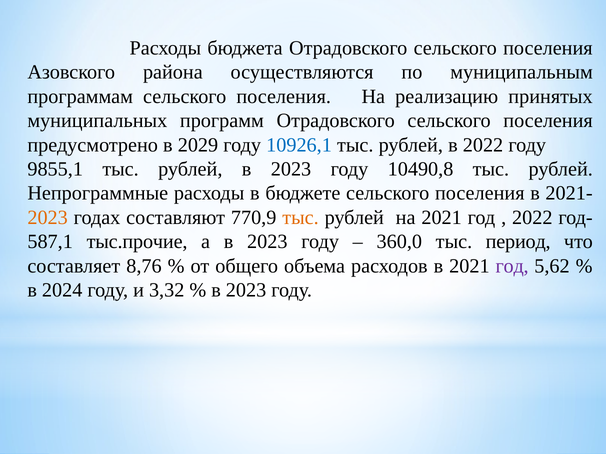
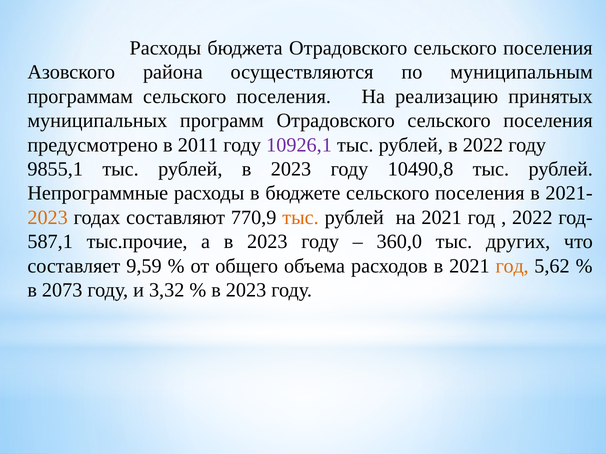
2029: 2029 -> 2011
10926,1 colour: blue -> purple
период: период -> других
8,76: 8,76 -> 9,59
год at (512, 266) colour: purple -> orange
2024: 2024 -> 2073
